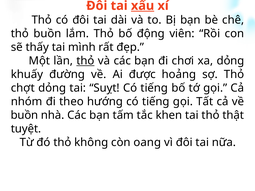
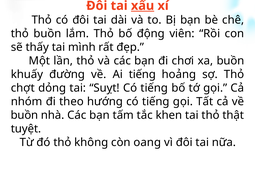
thỏ at (85, 61) underline: present -> none
xa dỏng: dỏng -> buồn
Ai được: được -> tiếng
